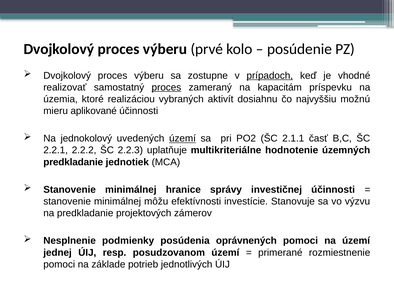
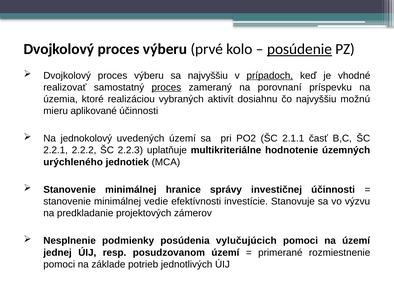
posúdenie underline: none -> present
sa zostupne: zostupne -> najvyššiu
kapacitám: kapacitám -> porovnaní
území at (182, 139) underline: present -> none
predkladanie at (73, 162): predkladanie -> urýchleného
môžu: môžu -> vedie
oprávnených: oprávnených -> vylučujúcich
